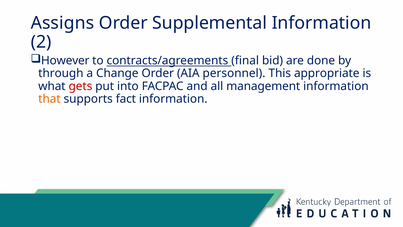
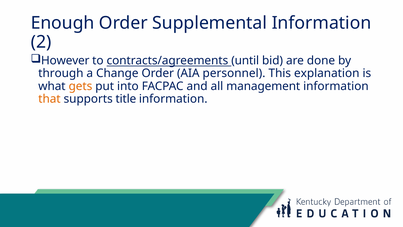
Assigns: Assigns -> Enough
final: final -> until
appropriate: appropriate -> explanation
gets colour: red -> orange
fact: fact -> title
